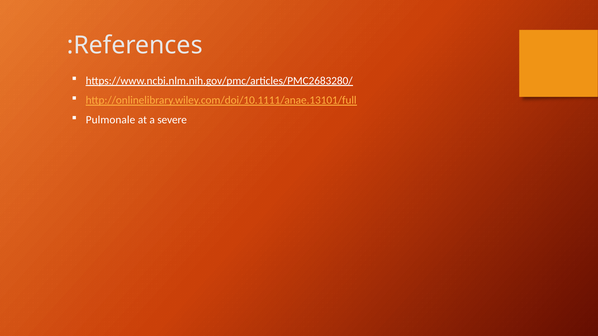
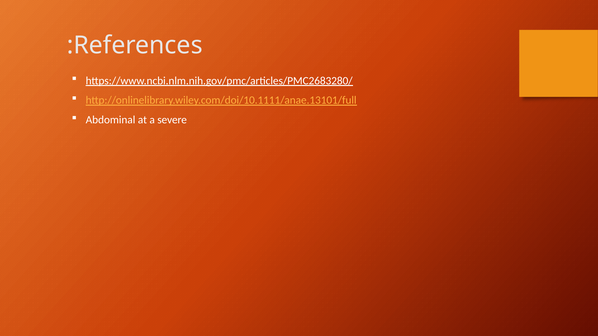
Pulmonale: Pulmonale -> Abdominal
